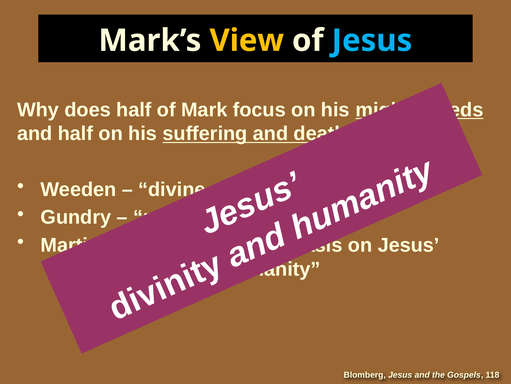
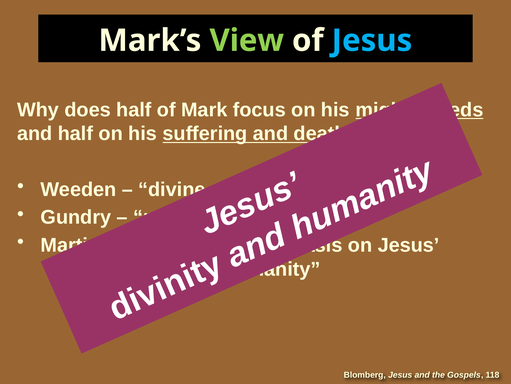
View colour: yellow -> light green
